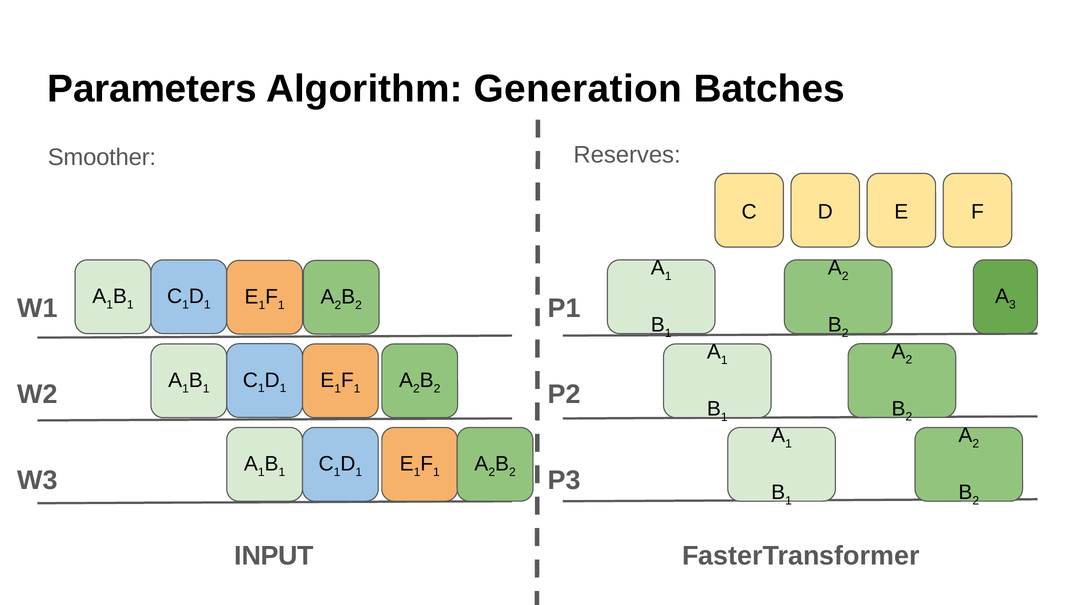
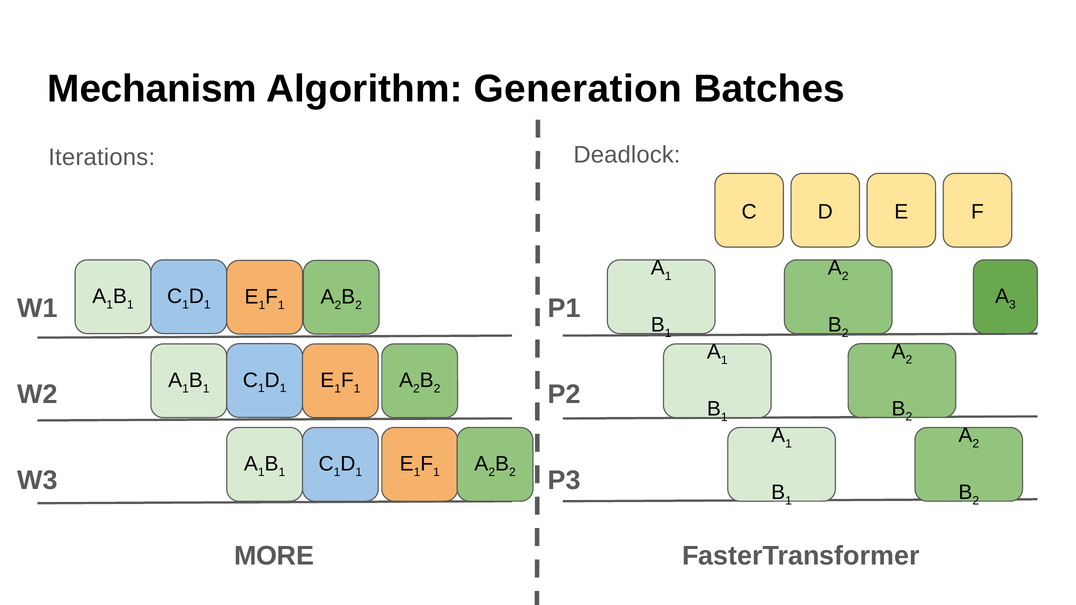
Parameters: Parameters -> Mechanism
Reserves: Reserves -> Deadlock
Smoother: Smoother -> Iterations
INPUT: INPUT -> MORE
